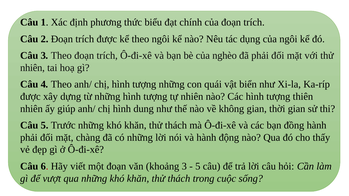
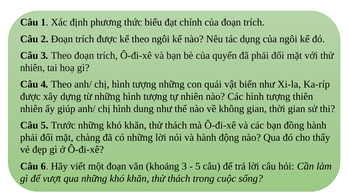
nghèo: nghèo -> quyến
